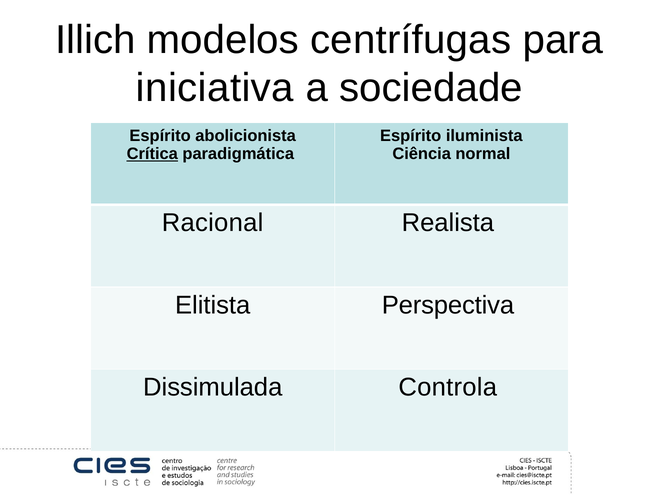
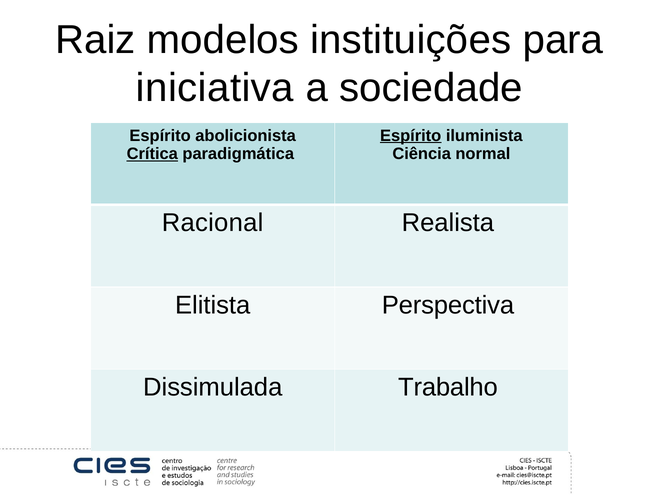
Illich: Illich -> Raiz
centrífugas: centrífugas -> instituições
Espírito at (411, 135) underline: none -> present
Controla: Controla -> Trabalho
